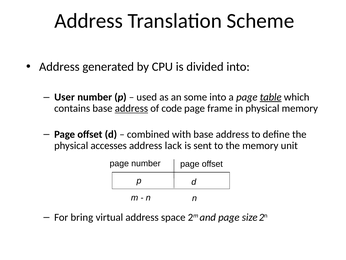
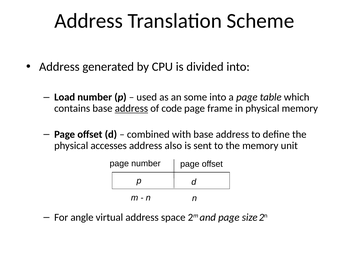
User: User -> Load
table underline: present -> none
lack: lack -> also
bring: bring -> angle
